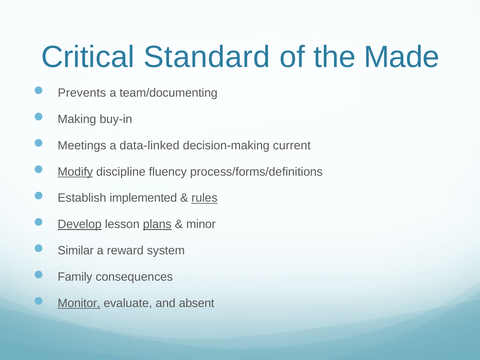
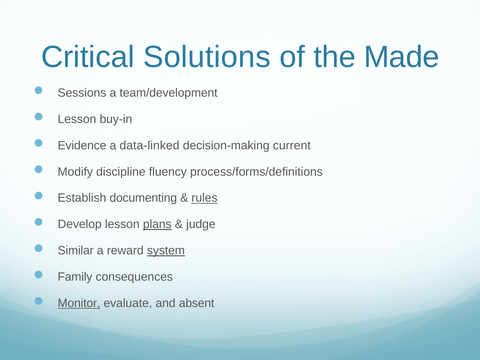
Standard: Standard -> Solutions
Prevents: Prevents -> Sessions
team/documenting: team/documenting -> team/development
Making at (77, 119): Making -> Lesson
Meetings: Meetings -> Evidence
Modify underline: present -> none
implemented: implemented -> documenting
Develop underline: present -> none
minor: minor -> judge
system underline: none -> present
